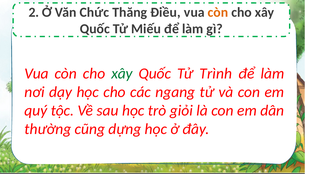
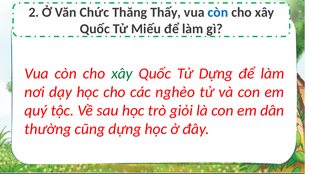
Điều: Điều -> Thấy
còn at (218, 12) colour: orange -> blue
Tử Trình: Trình -> Dựng
ngang: ngang -> nghèo
